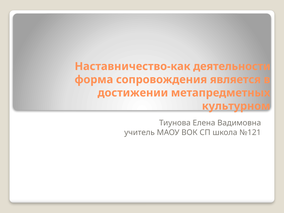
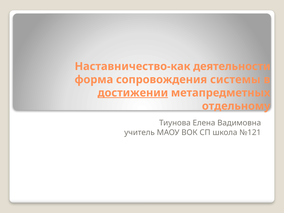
является: является -> системы
достижении underline: none -> present
культурном: культурном -> отдельному
